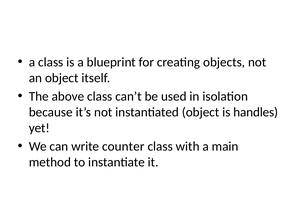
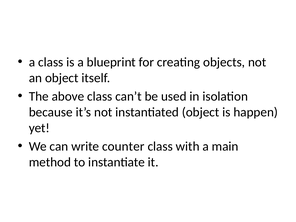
handles: handles -> happen
